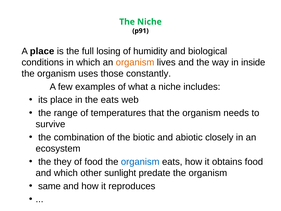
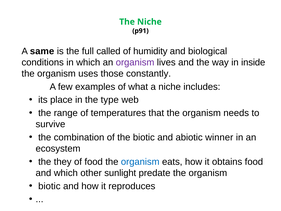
A place: place -> same
losing: losing -> called
organism at (135, 62) colour: orange -> purple
the eats: eats -> type
closely: closely -> winner
same at (49, 186): same -> biotic
